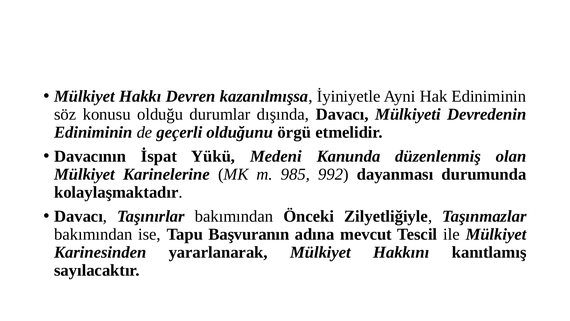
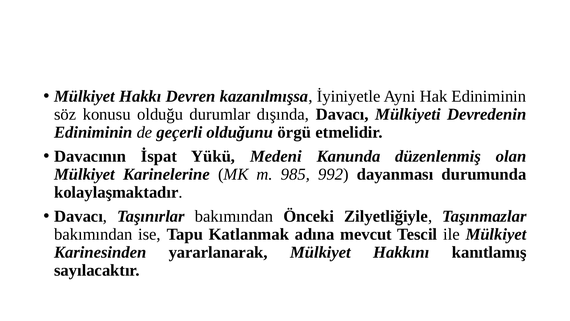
Başvuranın: Başvuranın -> Katlanmak
